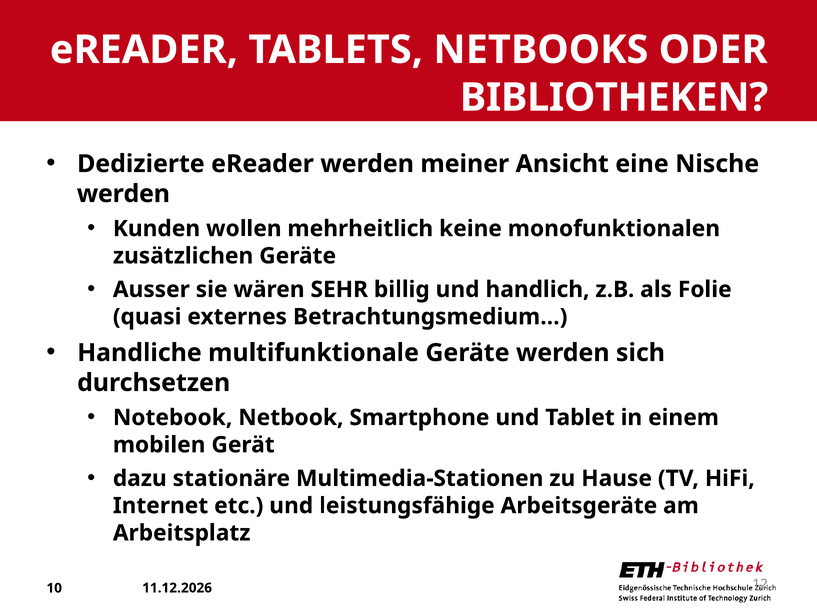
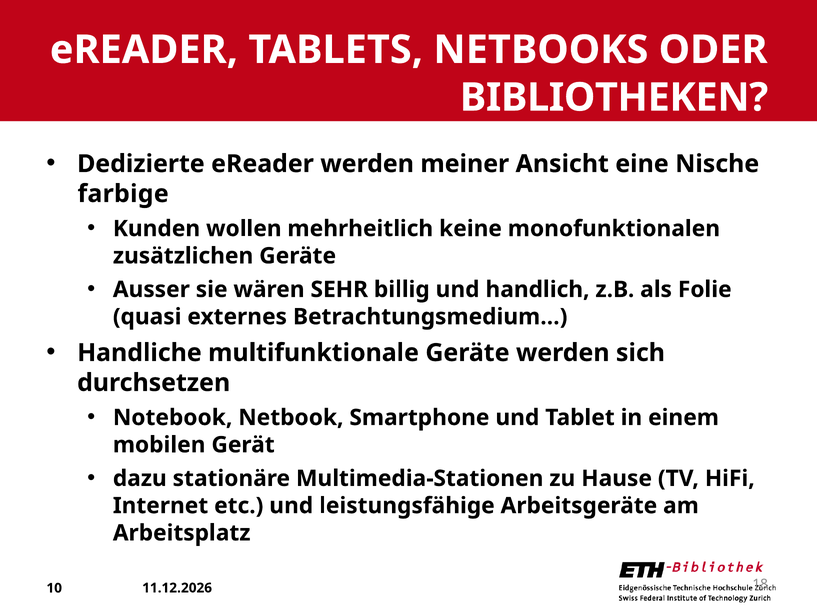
werden at (123, 194): werden -> farbige
12: 12 -> 18
